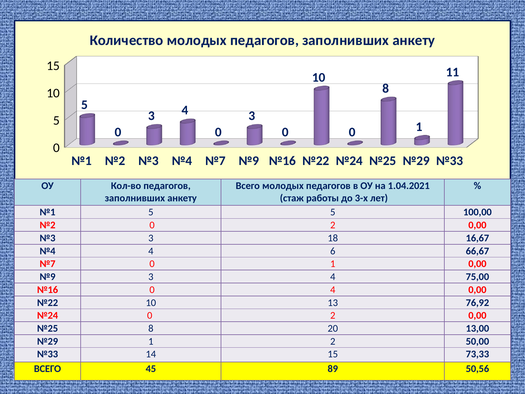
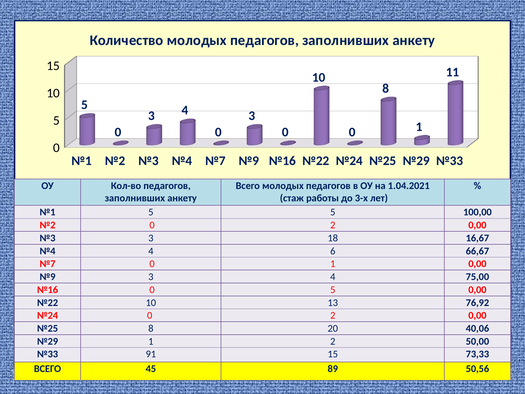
№16 0 4: 4 -> 5
13,00: 13,00 -> 40,06
14: 14 -> 91
